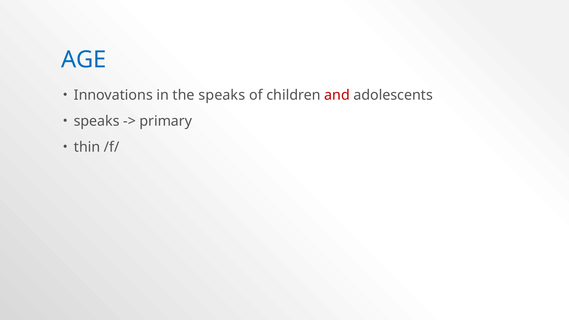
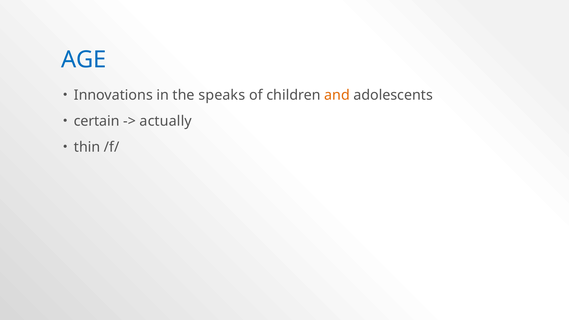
and colour: red -> orange
speaks at (97, 121): speaks -> certain
primary: primary -> actually
